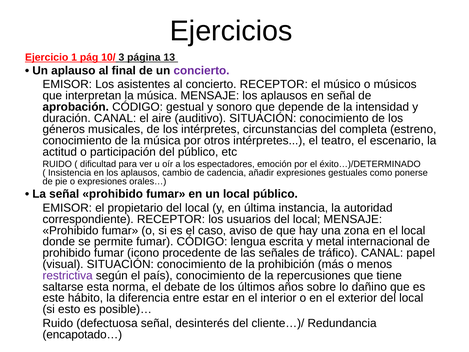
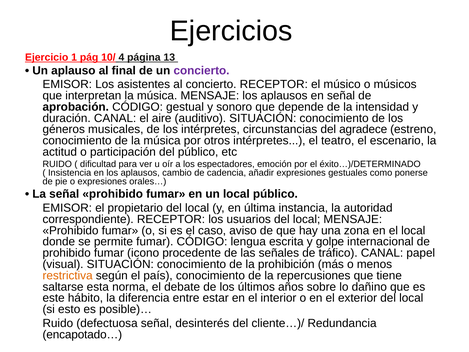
3: 3 -> 4
completa: completa -> agradece
metal: metal -> golpe
restrictiva colour: purple -> orange
